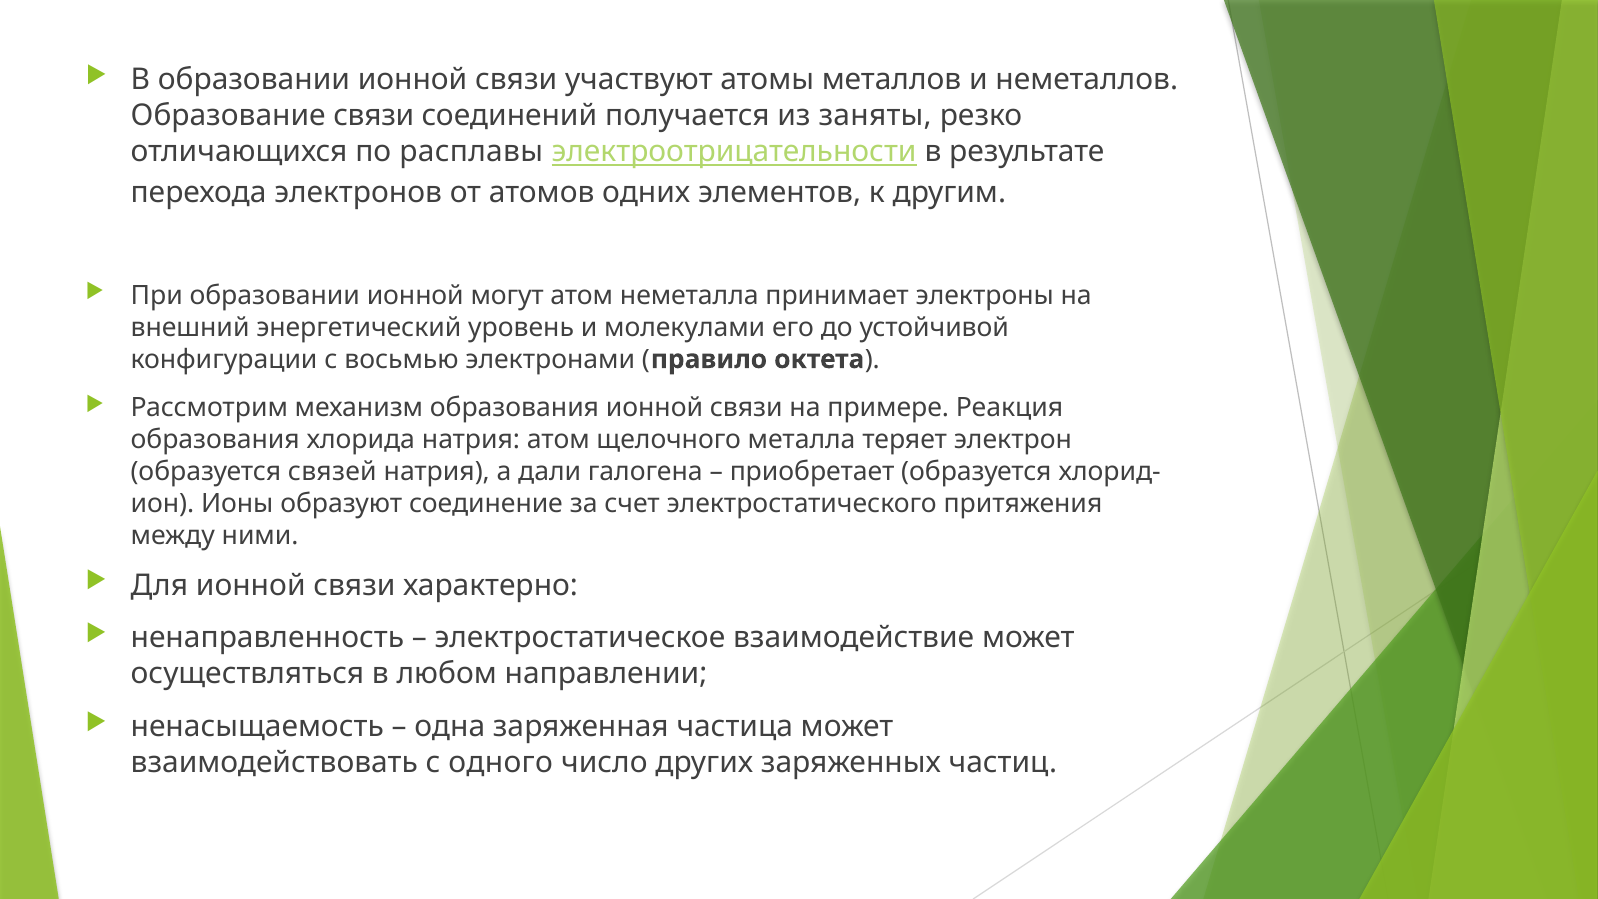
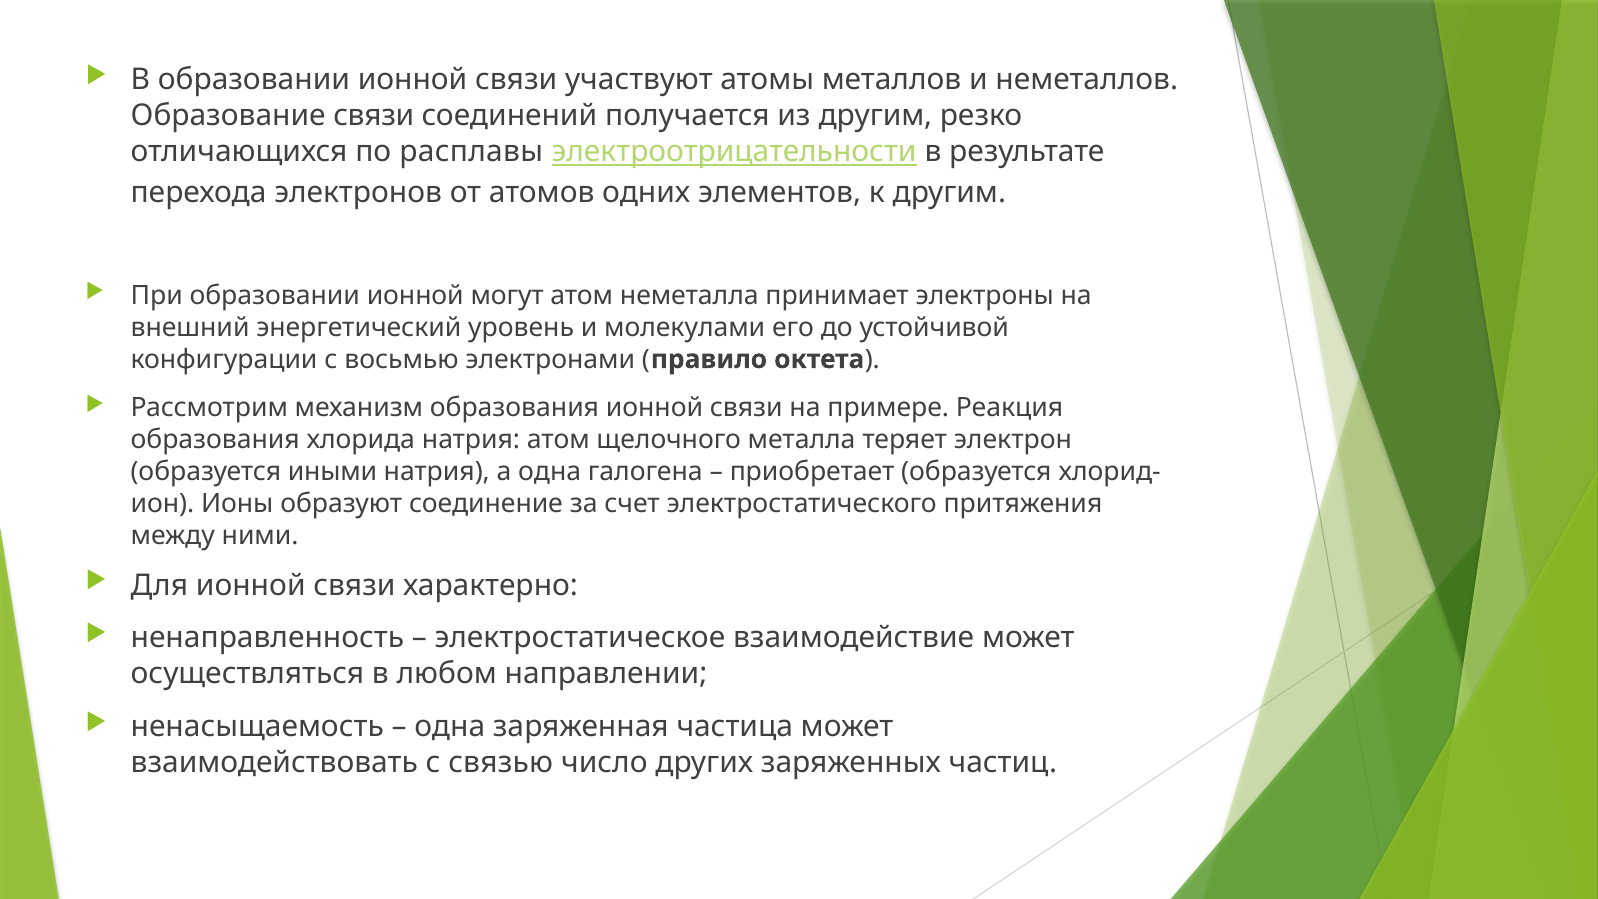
из заняты: заняты -> другим
связей: связей -> иными
а дали: дали -> одна
одного: одного -> связью
